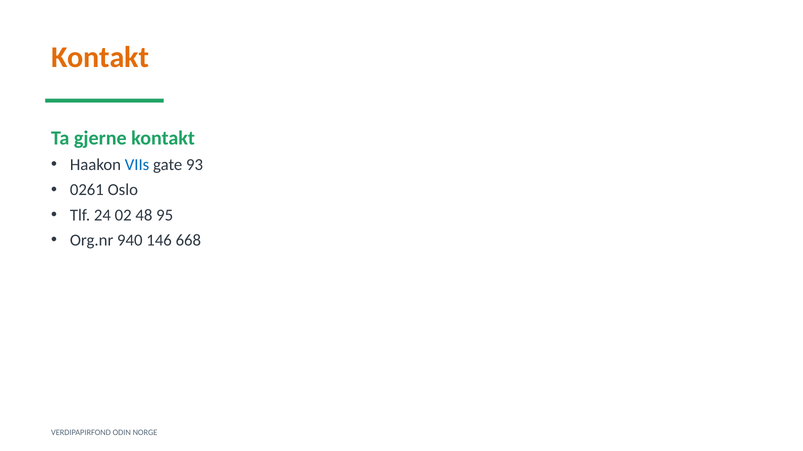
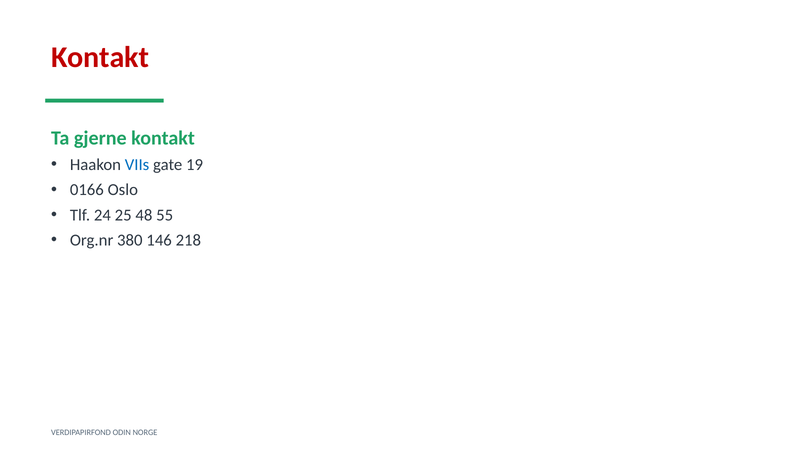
Kontakt at (100, 57) colour: orange -> red
93: 93 -> 19
0261: 0261 -> 0166
02: 02 -> 25
95: 95 -> 55
940: 940 -> 380
668: 668 -> 218
